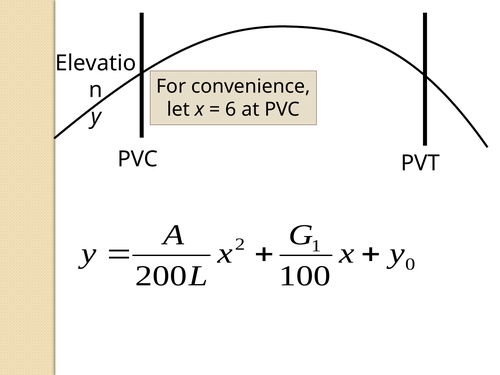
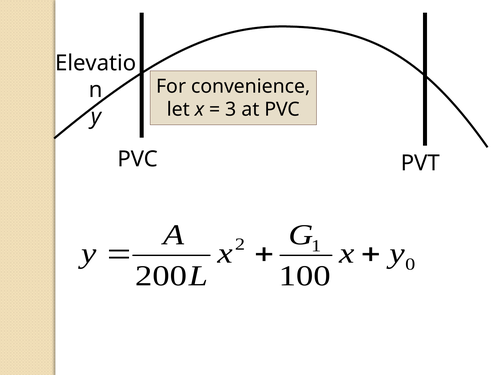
6: 6 -> 3
